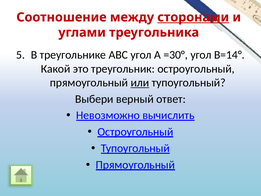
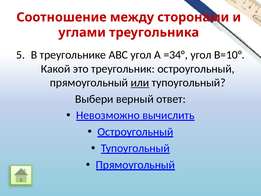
сторонами underline: present -> none
=30°: =30° -> =34°
В=14°: В=14° -> В=10°
